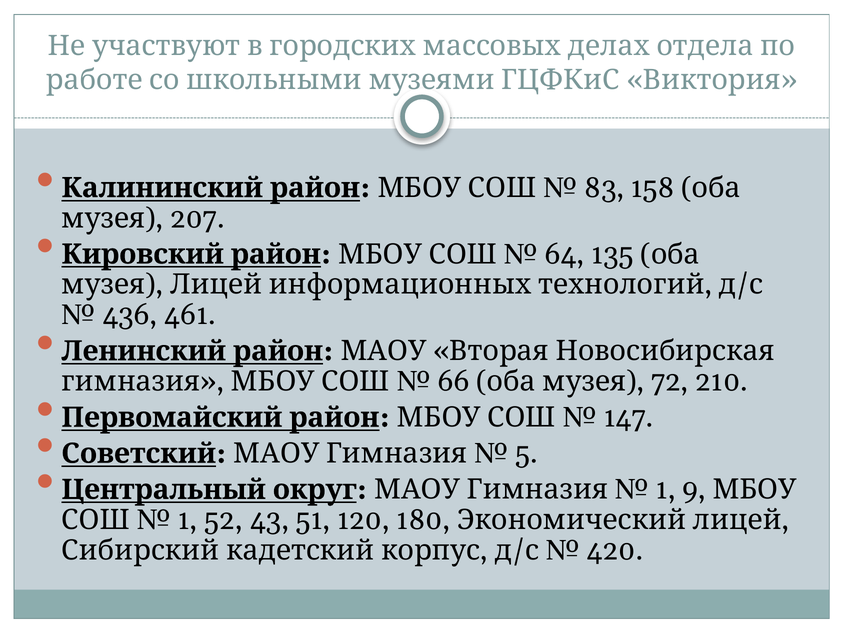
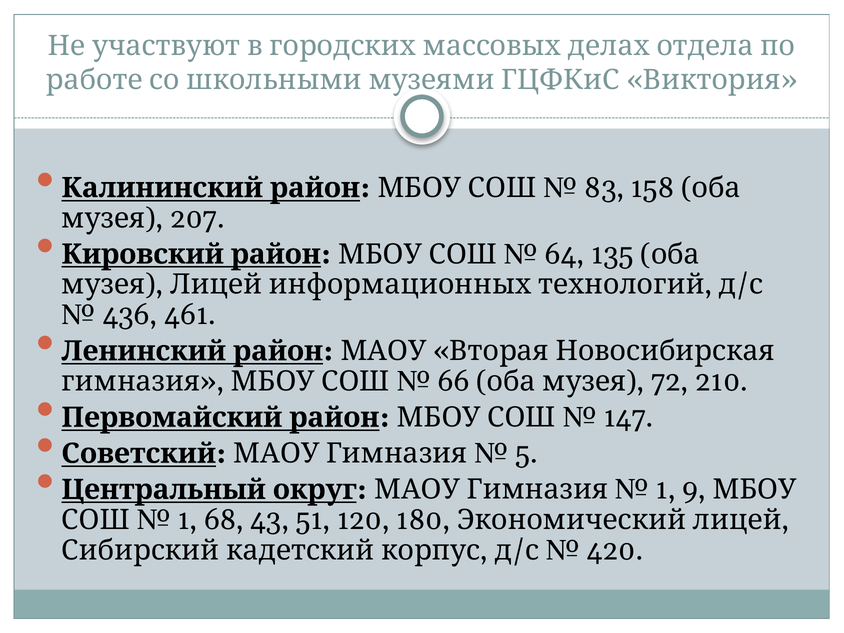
52: 52 -> 68
